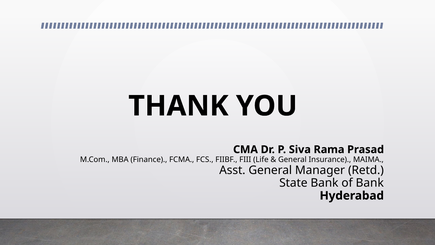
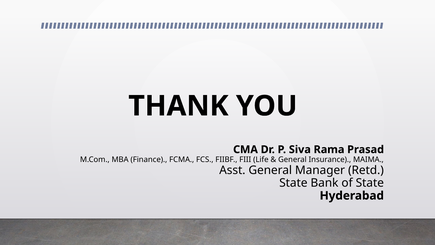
of Bank: Bank -> State
